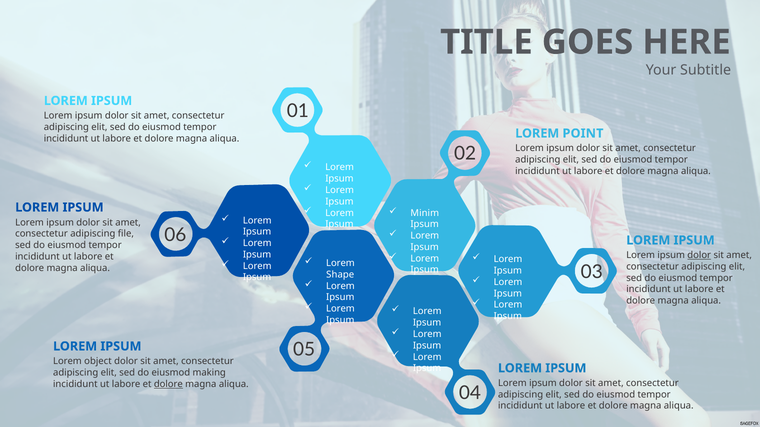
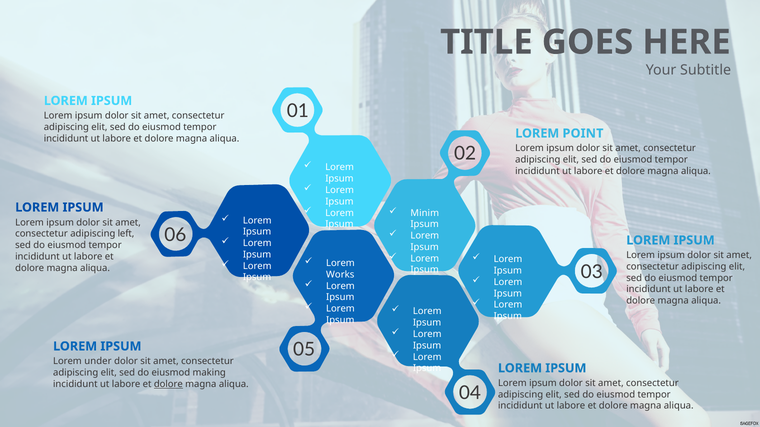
file: file -> left
dolor at (699, 255) underline: present -> none
Shape: Shape -> Works
object: object -> under
